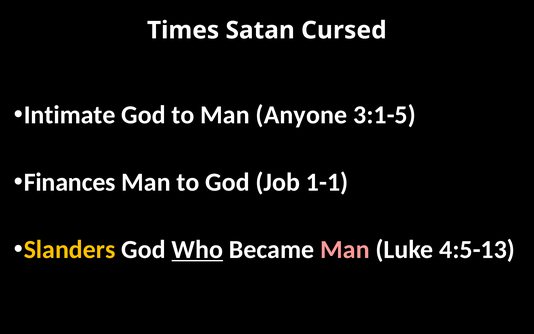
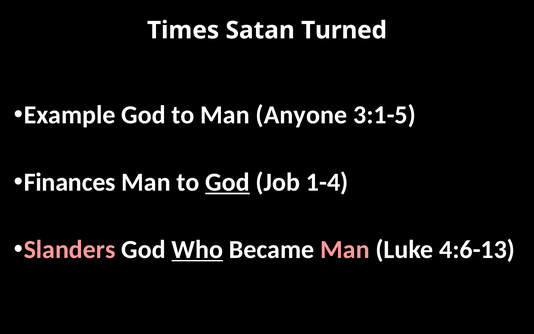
Cursed: Cursed -> Turned
Intimate: Intimate -> Example
God at (227, 182) underline: none -> present
1-1: 1-1 -> 1-4
Slanders colour: yellow -> pink
4:5-13: 4:5-13 -> 4:6-13
